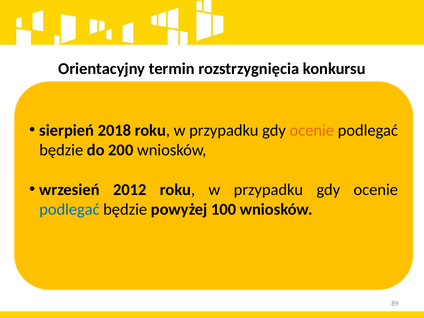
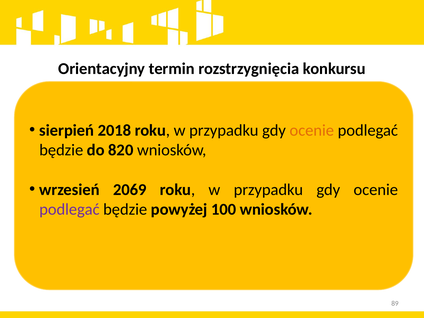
200: 200 -> 820
2012: 2012 -> 2069
podlegać at (69, 209) colour: blue -> purple
